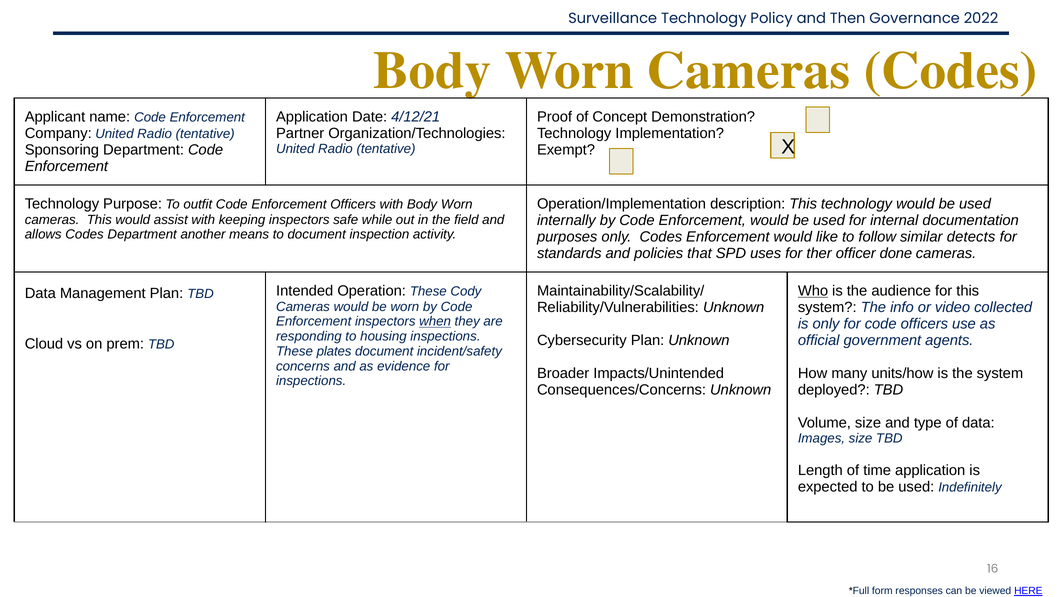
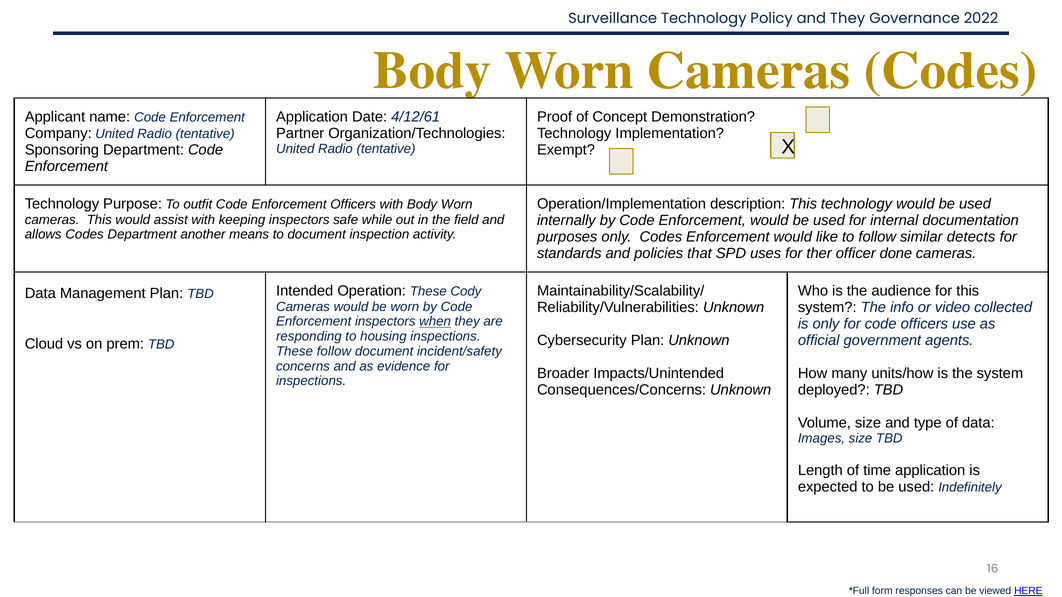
and Then: Then -> They
4/12/21: 4/12/21 -> 4/12/61
Who underline: present -> none
These plates: plates -> follow
